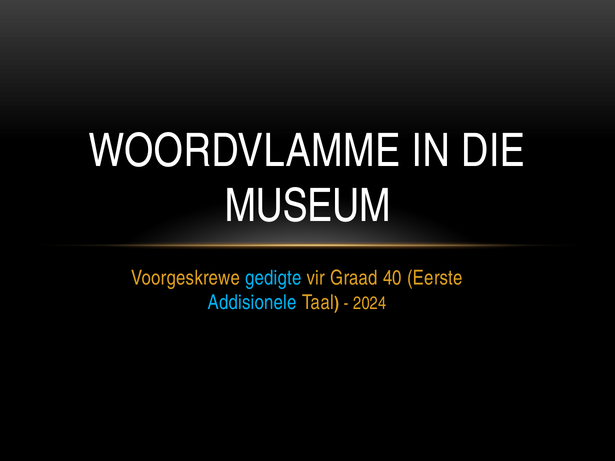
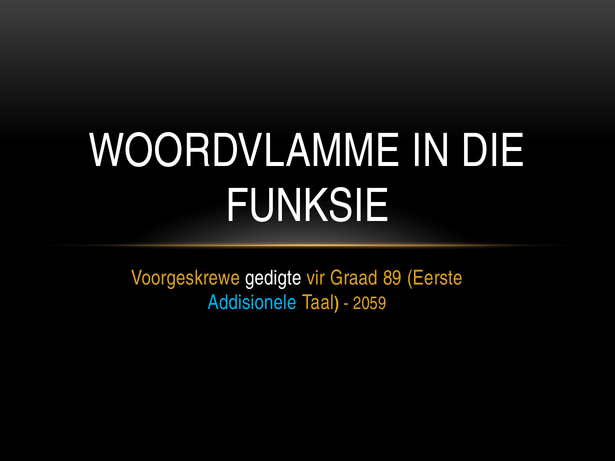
MUSEUM: MUSEUM -> FUNKSIE
gedigte colour: light blue -> white
40: 40 -> 89
2024: 2024 -> 2059
